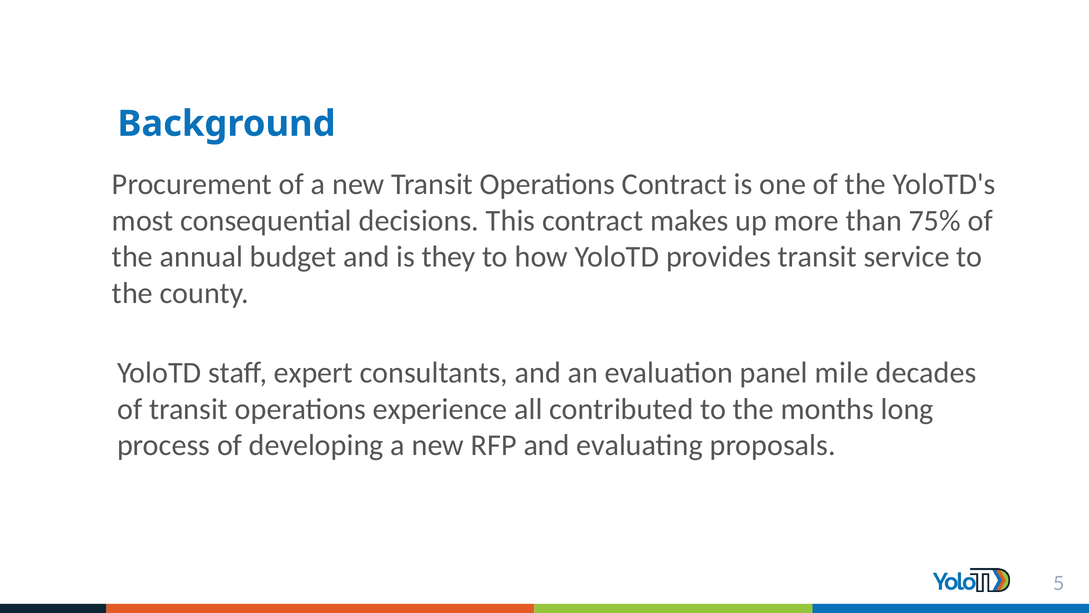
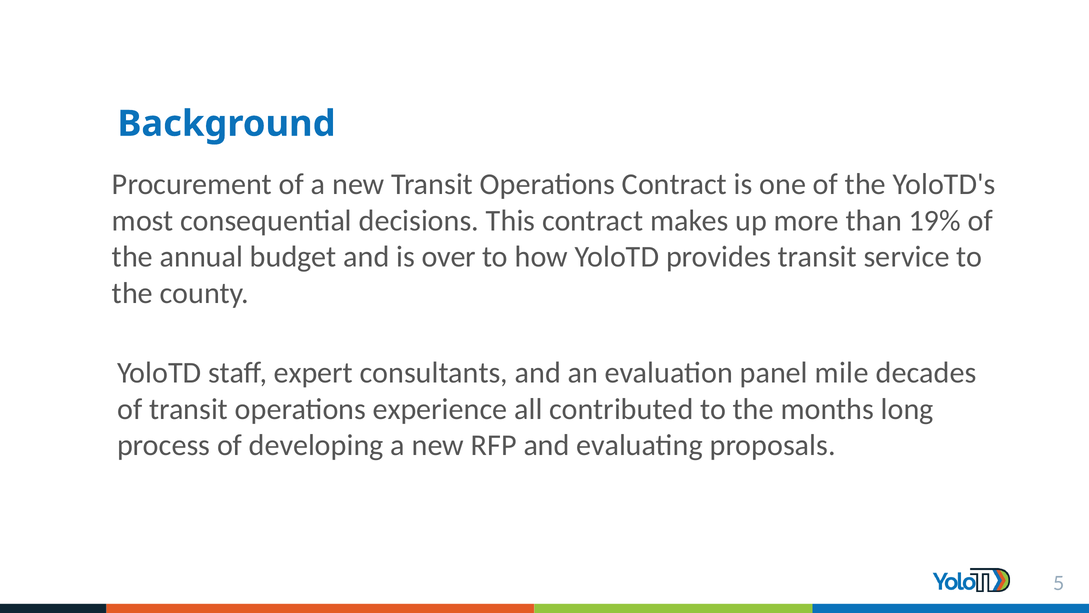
75%: 75% -> 19%
they: they -> over
